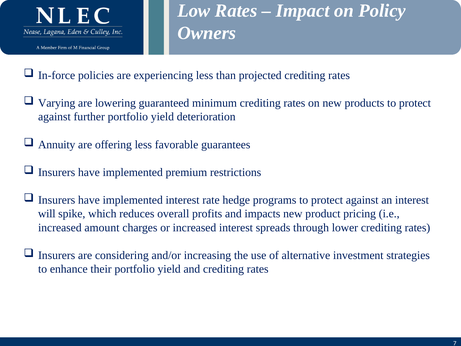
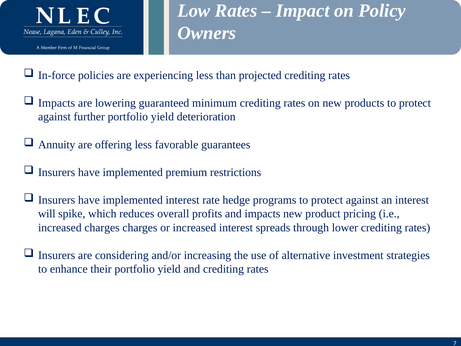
Varying at (57, 103): Varying -> Impacts
increased amount: amount -> charges
